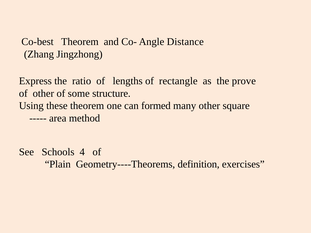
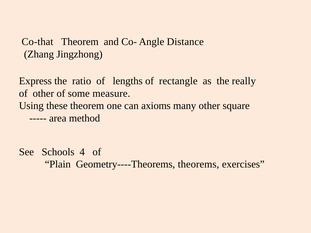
Co-best: Co-best -> Co-that
prove: prove -> really
structure: structure -> measure
formed: formed -> axioms
definition: definition -> theorems
